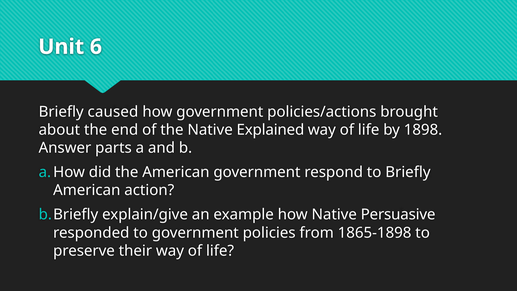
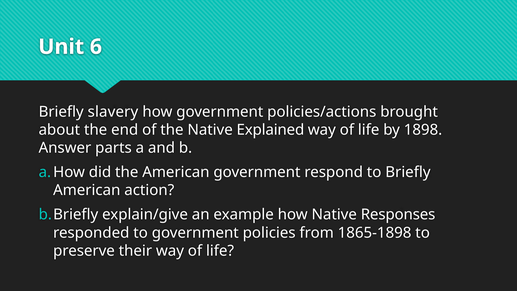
caused: caused -> slavery
Persuasive: Persuasive -> Responses
